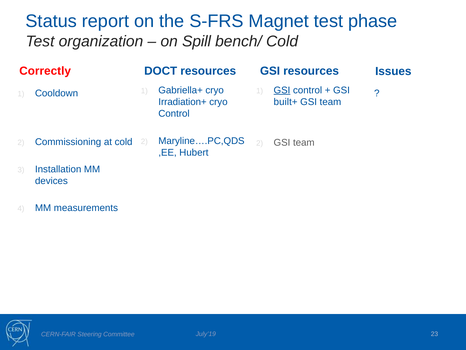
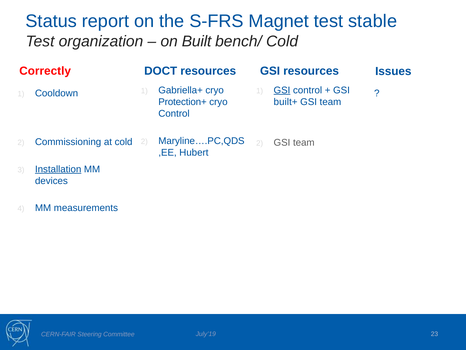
phase: phase -> stable
Spill: Spill -> Built
Irradiation+: Irradiation+ -> Protection+
Installation underline: none -> present
